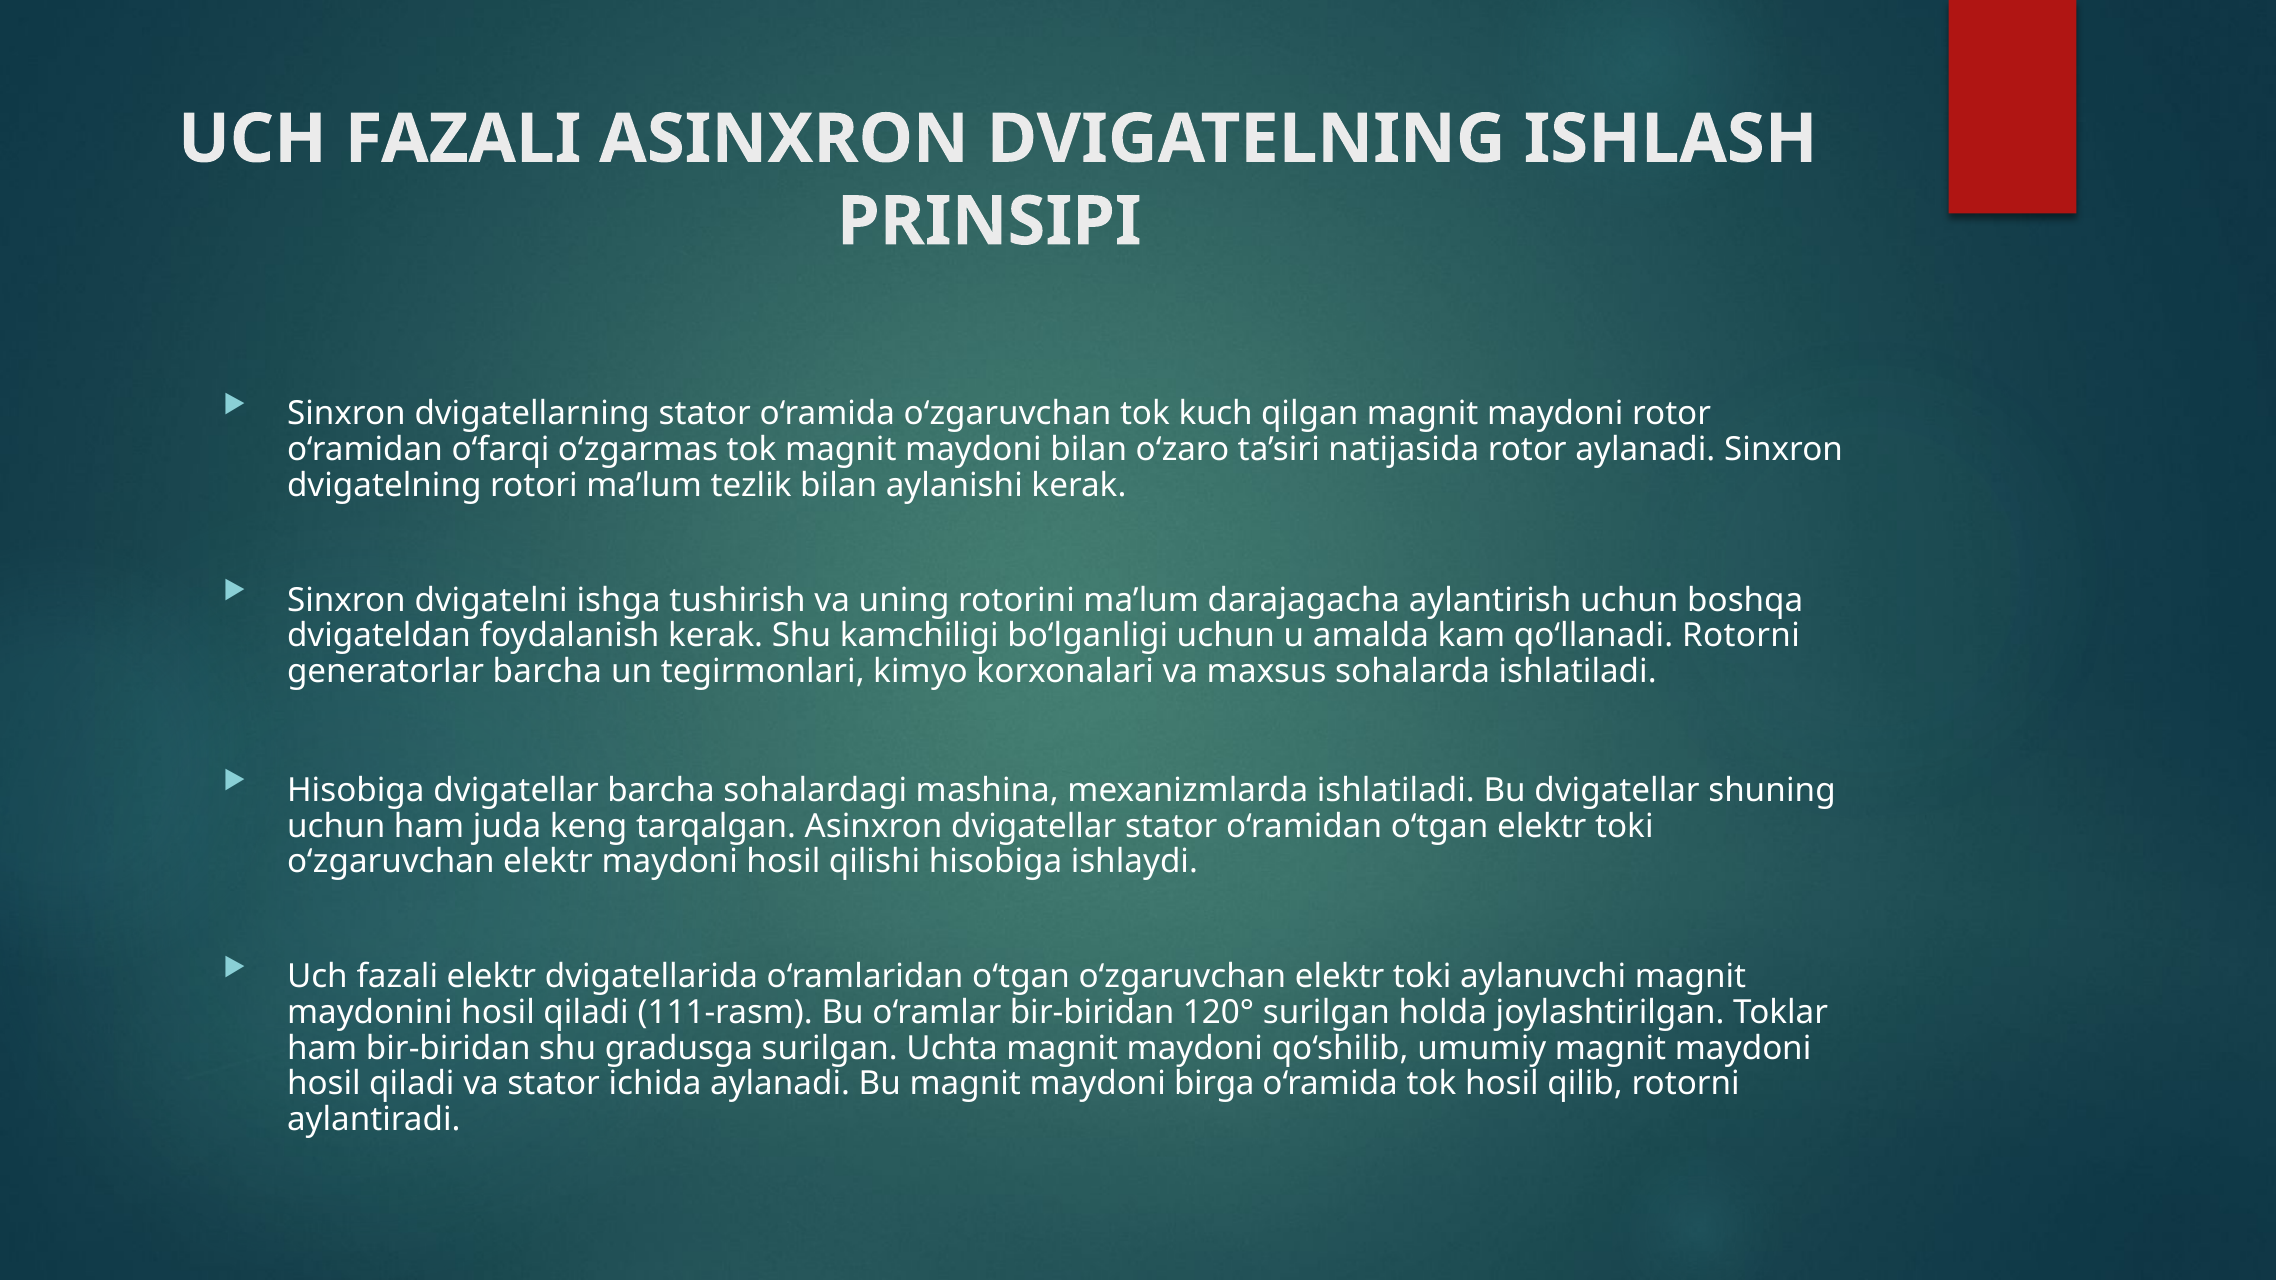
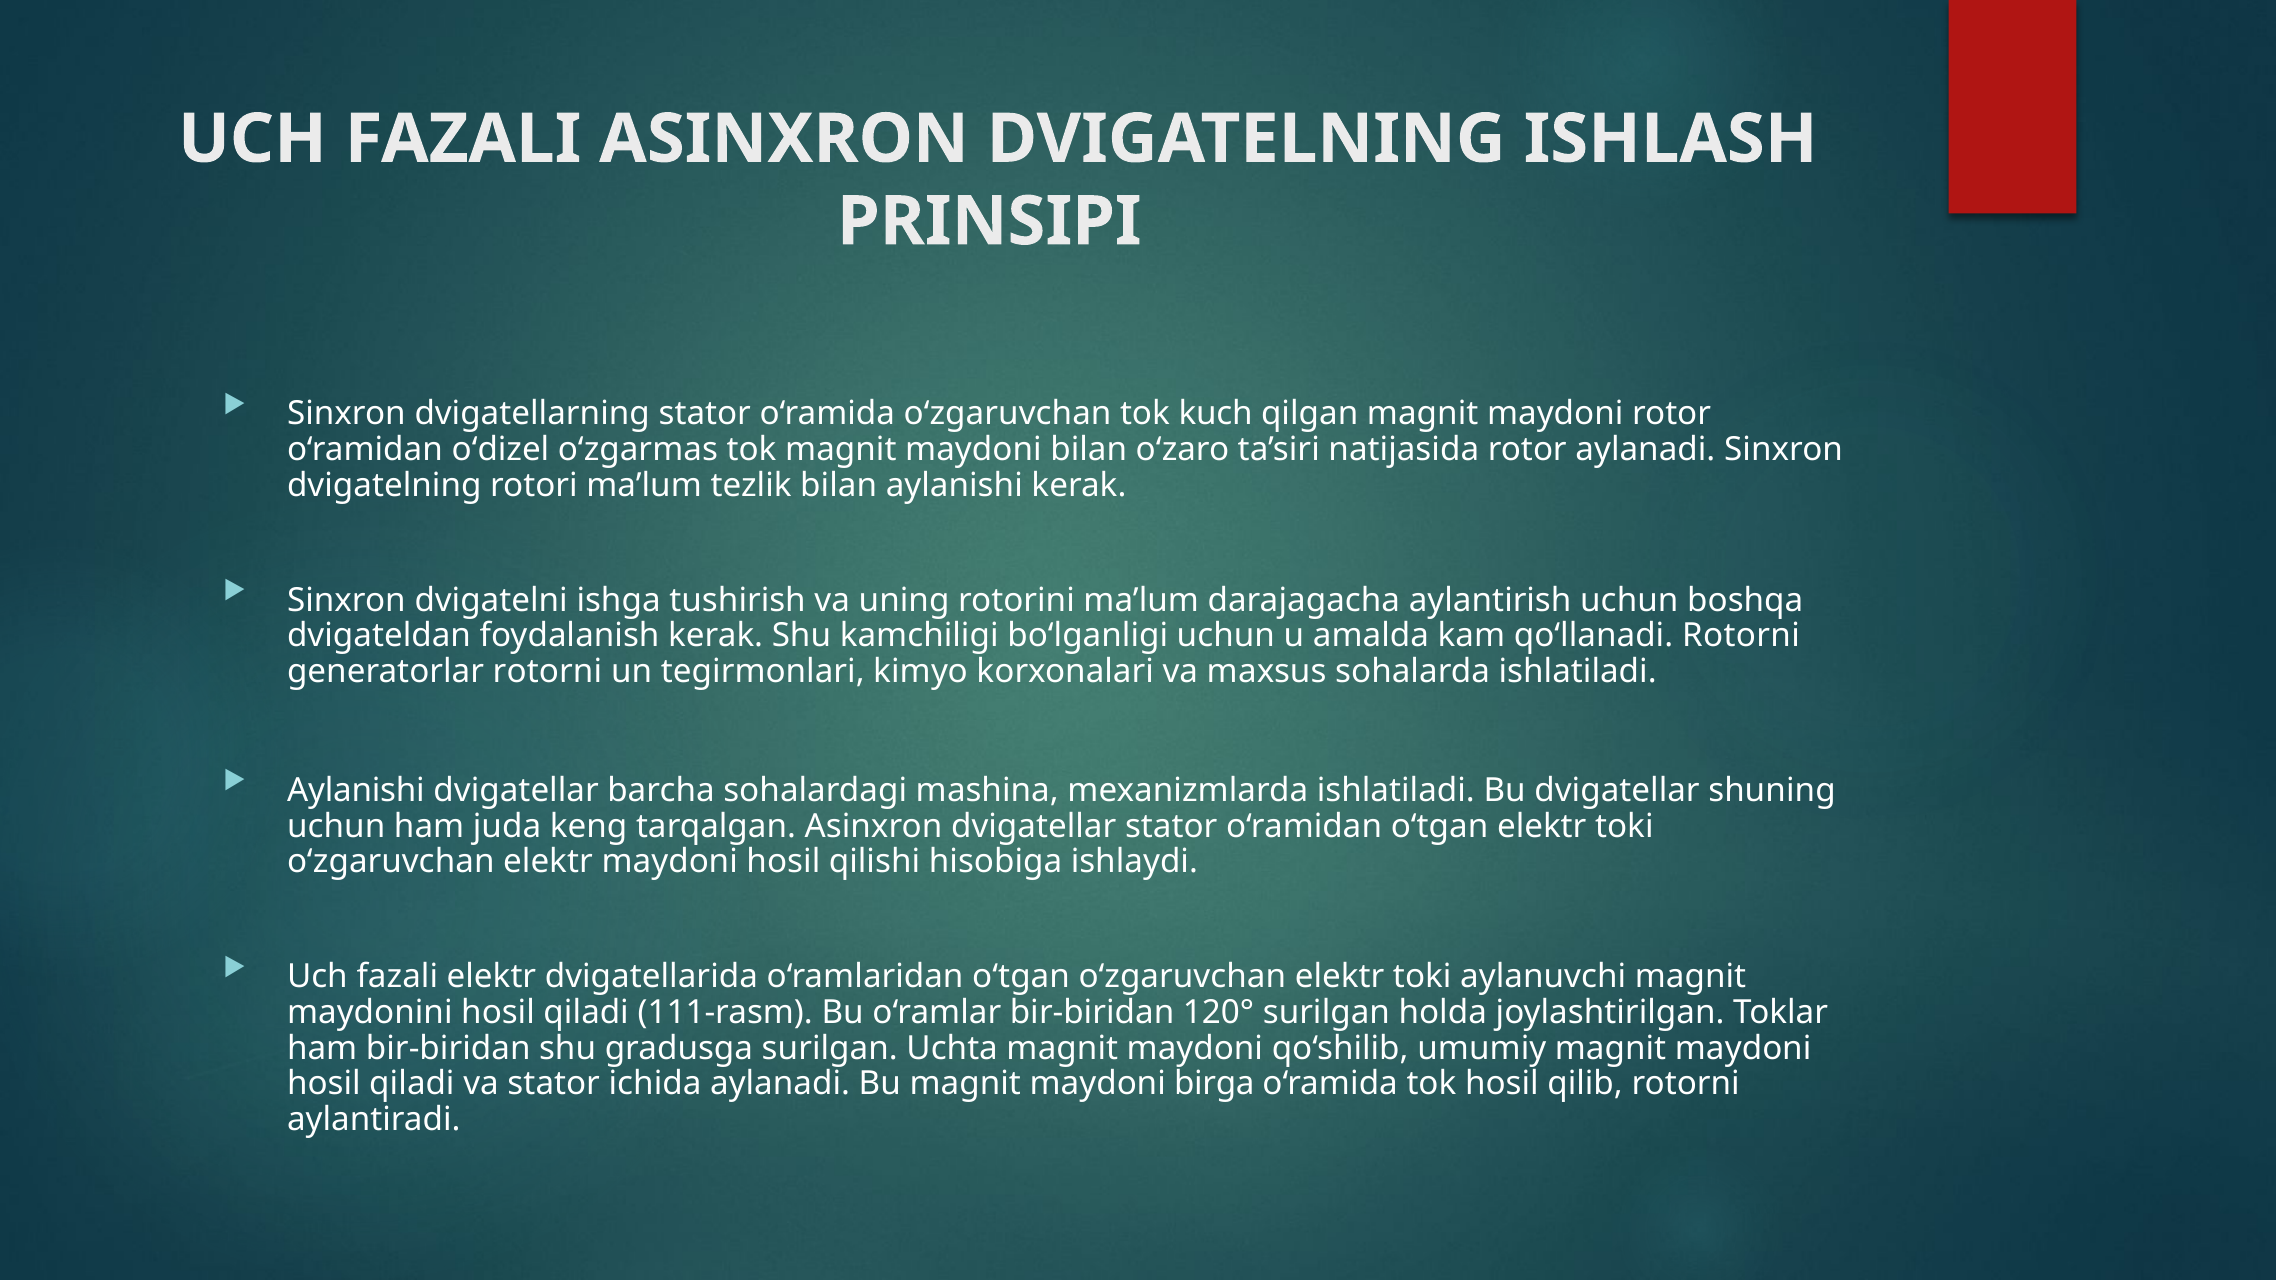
o‘farqi: o‘farqi -> o‘dizel
generatorlar barcha: barcha -> rotorni
Hisobiga at (356, 790): Hisobiga -> Aylanishi
